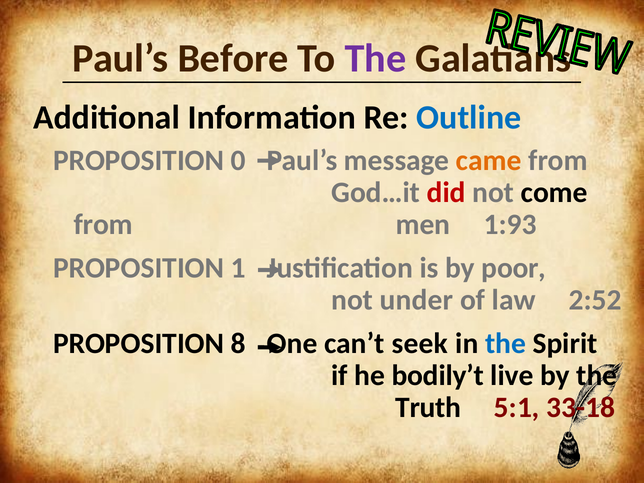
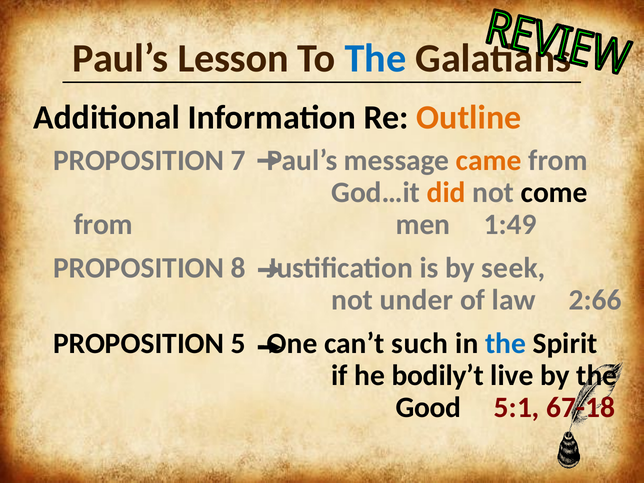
Before: Before -> Lesson
The at (375, 59) colour: purple -> blue
Outline colour: blue -> orange
0: 0 -> 7
did colour: red -> orange
1:93: 1:93 -> 1:49
1: 1 -> 8
poor: poor -> seek
2:52: 2:52 -> 2:66
8: 8 -> 5
seek: seek -> such
Truth: Truth -> Good
33-18: 33-18 -> 67-18
